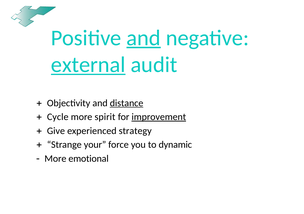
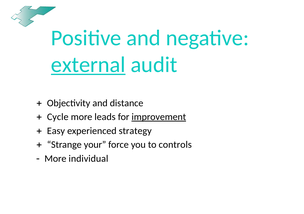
and at (144, 38) underline: present -> none
distance underline: present -> none
spirit: spirit -> leads
Give: Give -> Easy
dynamic: dynamic -> controls
emotional: emotional -> individual
